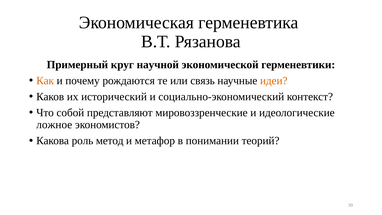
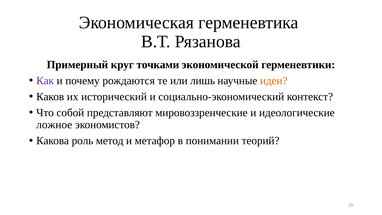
научной: научной -> точками
Как colour: orange -> purple
связь: связь -> лишь
